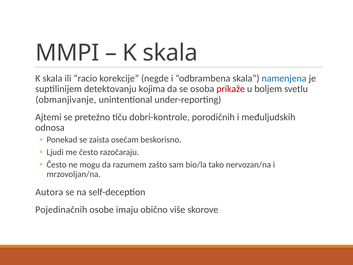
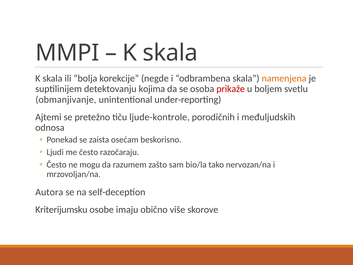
racio: racio -> bolja
namenjena colour: blue -> orange
dobri-kontrole: dobri-kontrole -> ljude-kontrole
Pojedinačnih: Pojedinačnih -> Kriterijumsku
